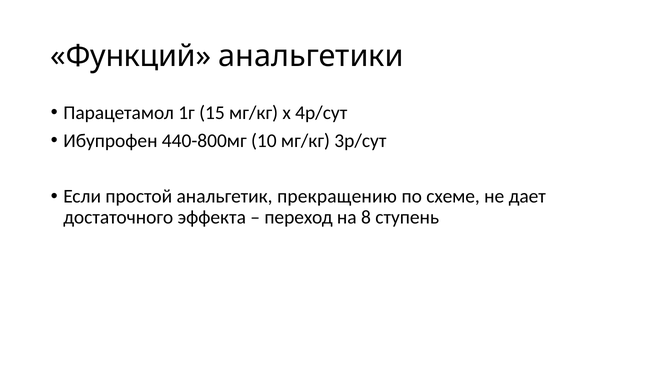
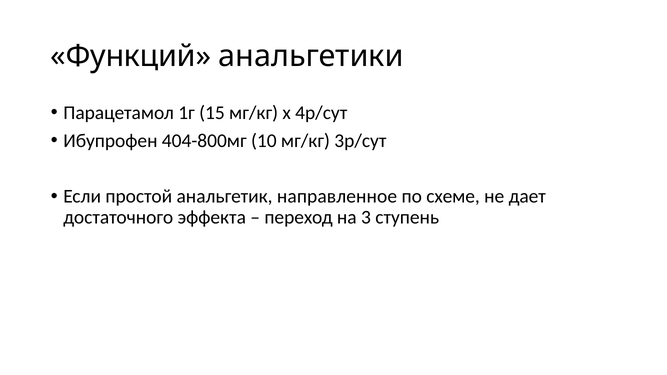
440-800мг: 440-800мг -> 404-800мг
прекращению: прекращению -> направленное
8: 8 -> 3
